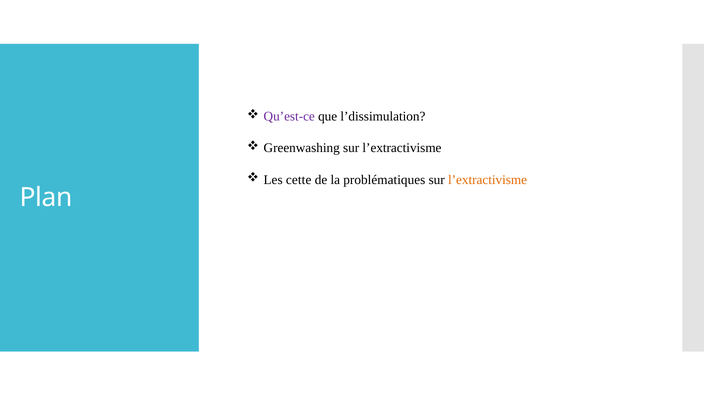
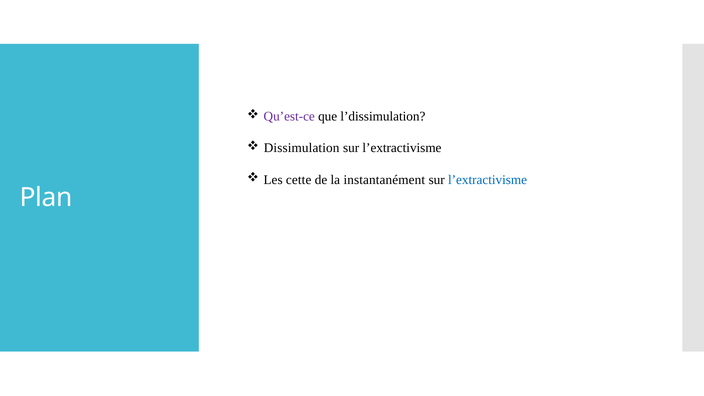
Greenwashing: Greenwashing -> Dissimulation
problématiques: problématiques -> instantanément
l’extractivisme at (488, 180) colour: orange -> blue
